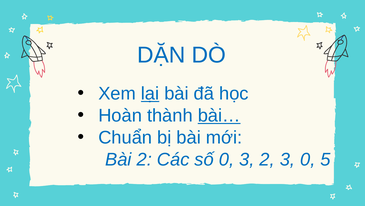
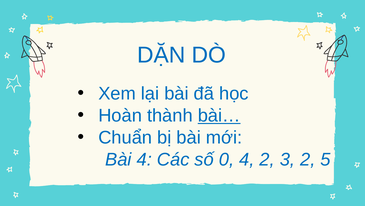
lại underline: present -> none
Bài 2: 2 -> 4
0 3: 3 -> 4
3 0: 0 -> 2
